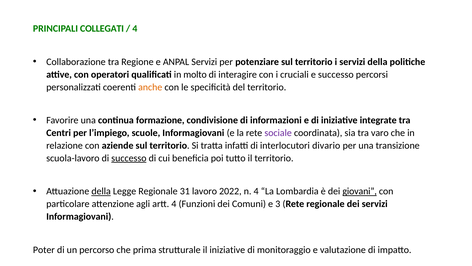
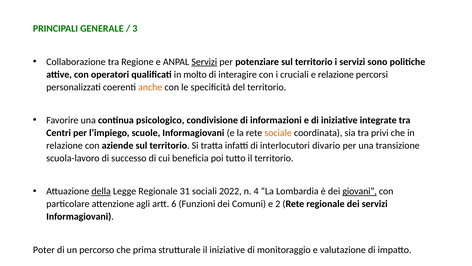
COLLEGATI: COLLEGATI -> GENERALE
4 at (135, 29): 4 -> 3
Servizi at (204, 62) underline: none -> present
servizi della: della -> sono
e successo: successo -> relazione
formazione: formazione -> psicologico
sociale colour: purple -> orange
varo: varo -> privi
successo at (129, 158) underline: present -> none
lavoro: lavoro -> sociali
artt 4: 4 -> 6
3: 3 -> 2
